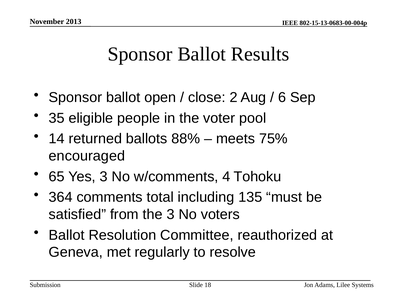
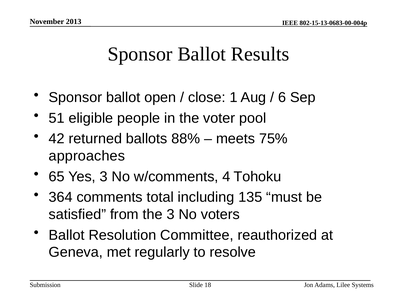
2: 2 -> 1
35: 35 -> 51
14: 14 -> 42
encouraged: encouraged -> approaches
